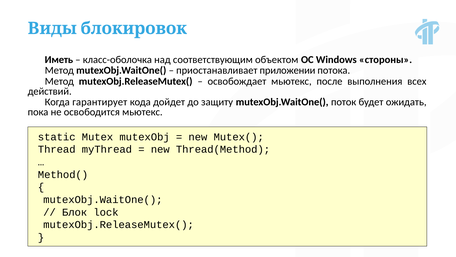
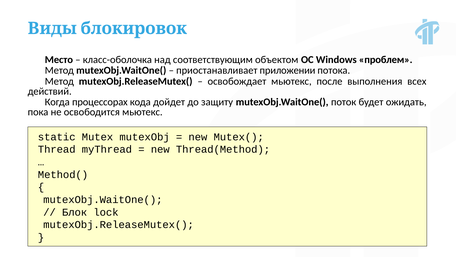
Иметь: Иметь -> Место
стороны: стороны -> проблем
гарантирует: гарантирует -> процессорах
